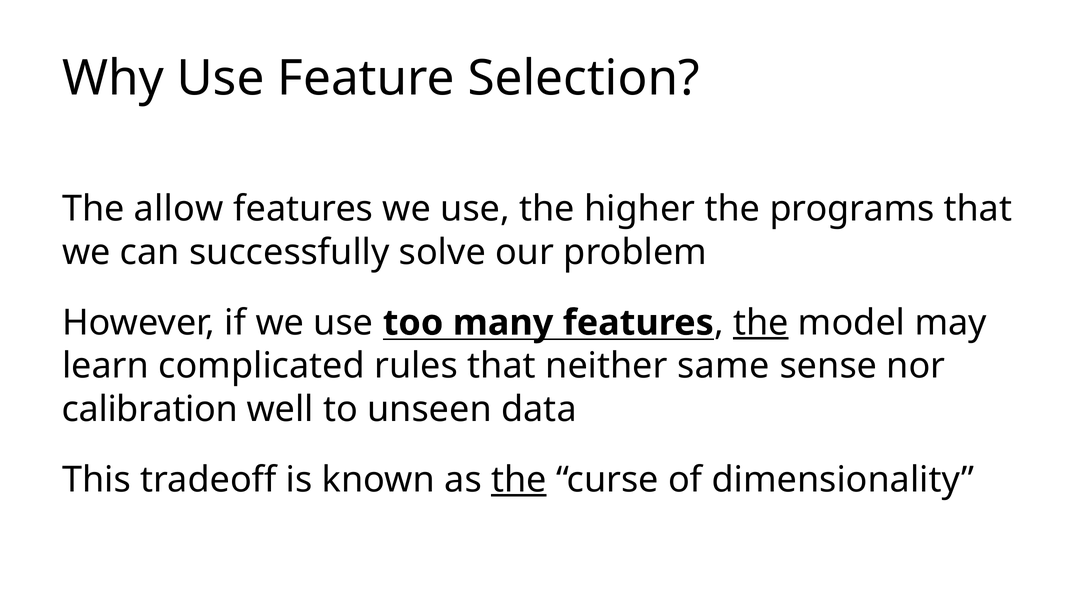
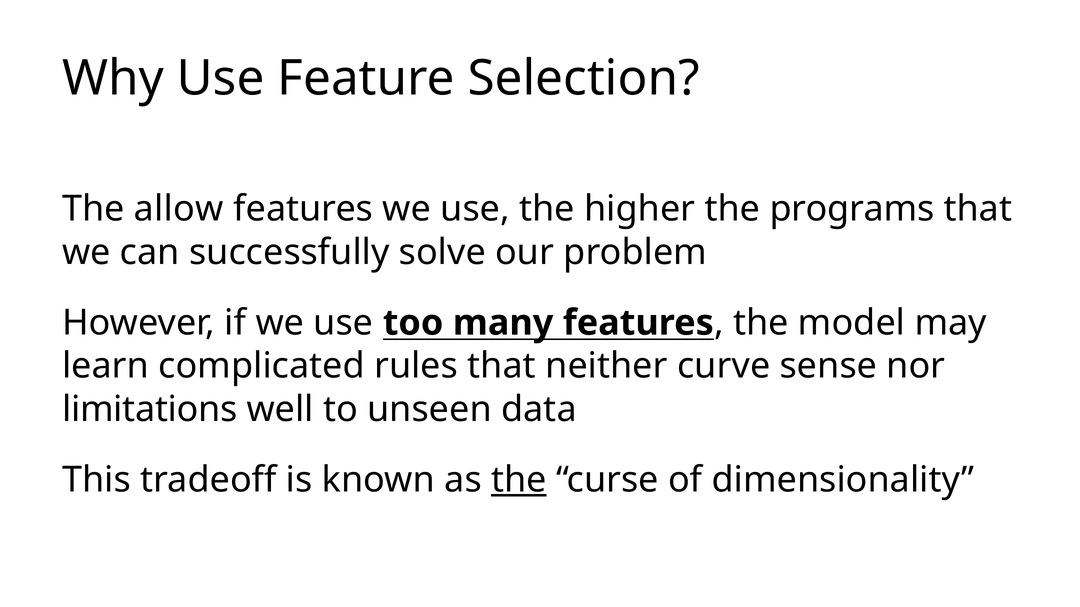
the at (761, 323) underline: present -> none
same: same -> curve
calibration: calibration -> limitations
